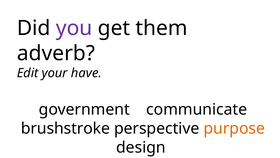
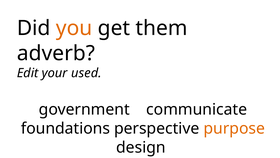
you colour: purple -> orange
have: have -> used
brushstroke: brushstroke -> foundations
